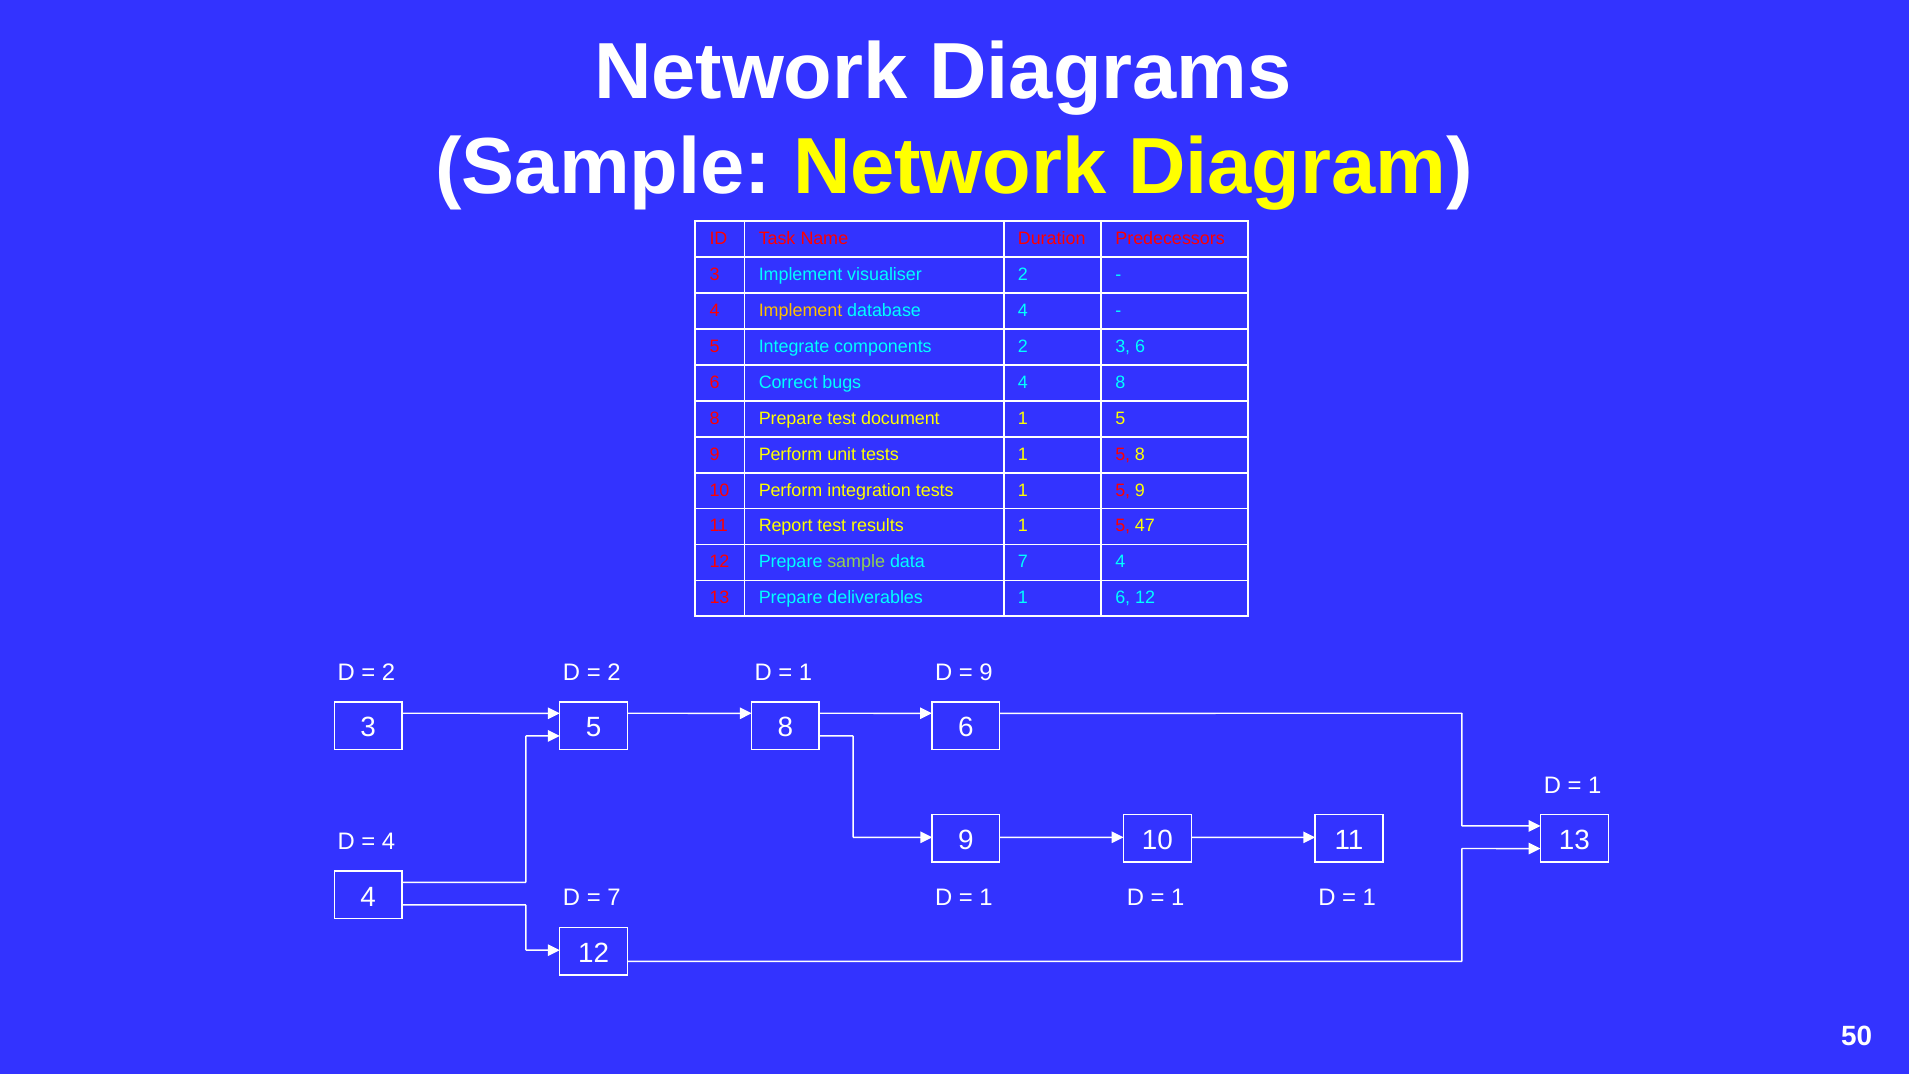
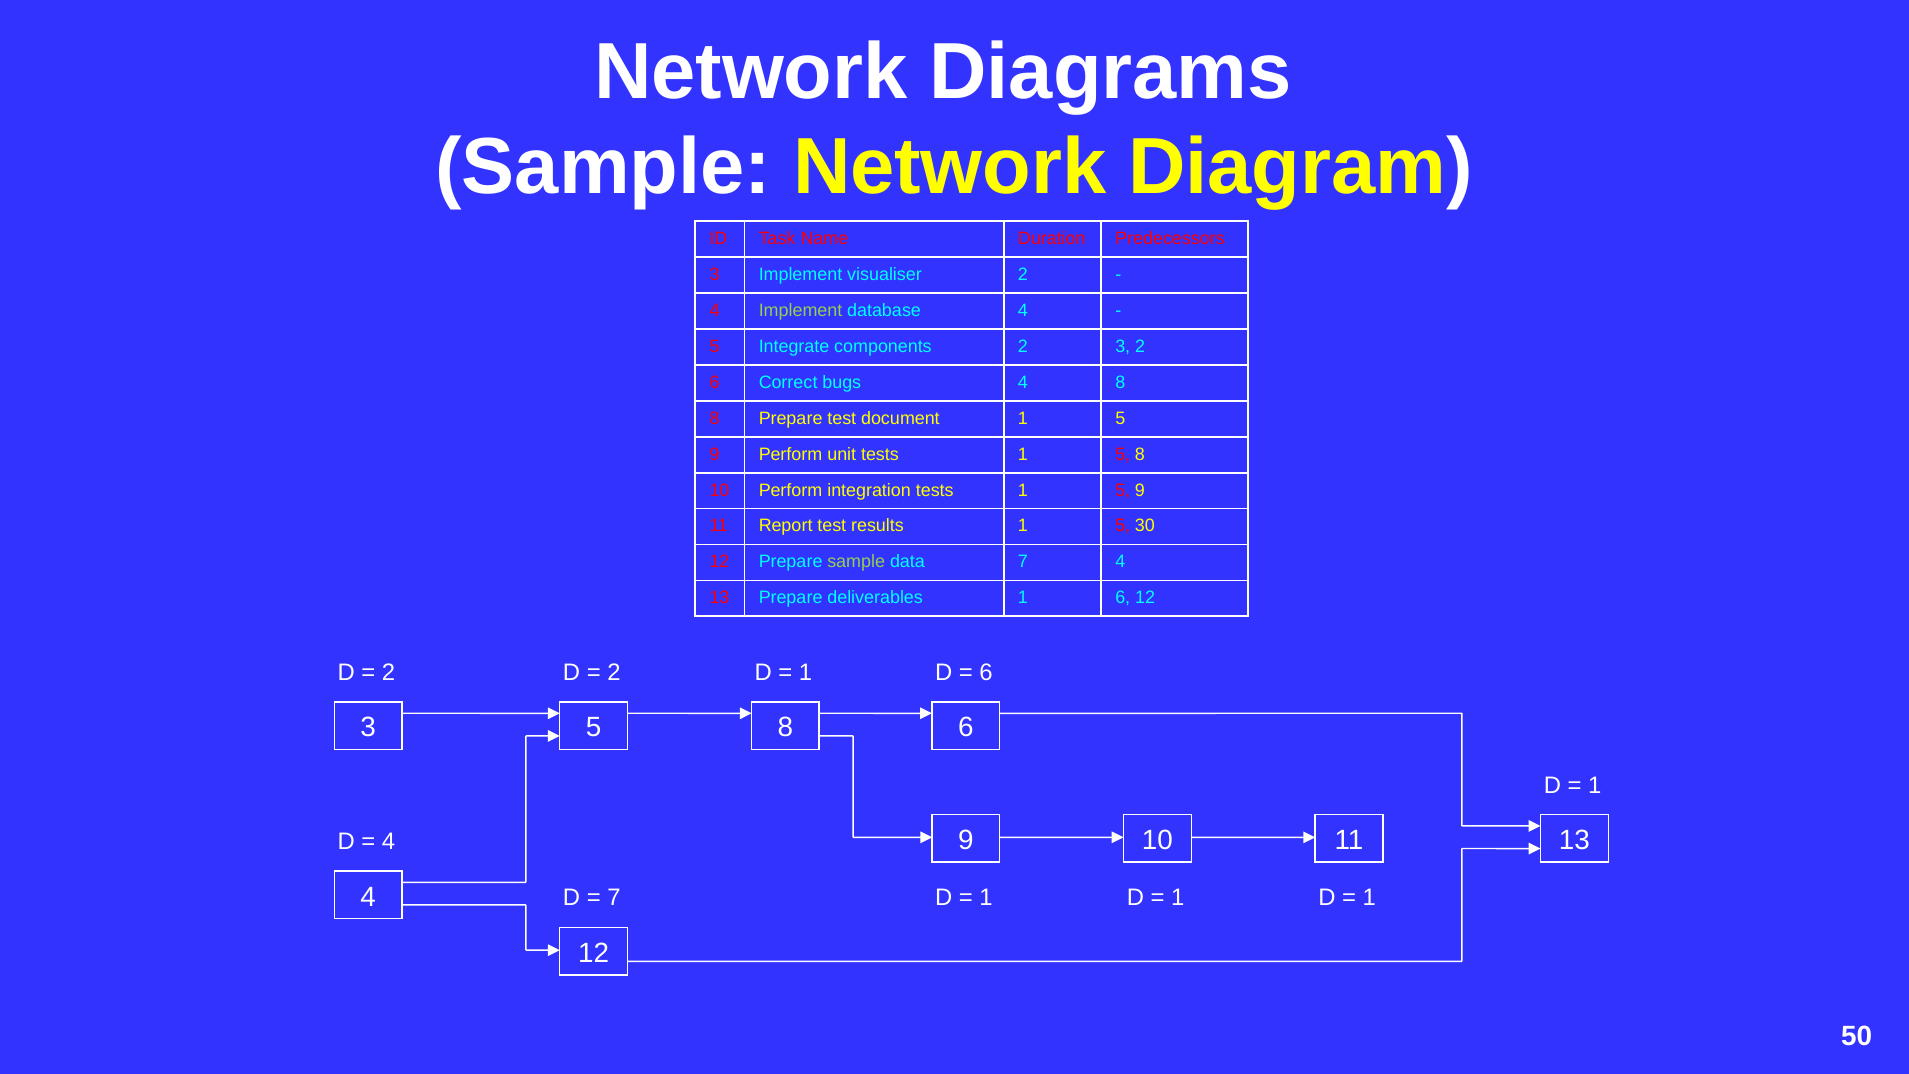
Implement at (801, 311) colour: yellow -> light green
3 6: 6 -> 2
47: 47 -> 30
9 at (986, 672): 9 -> 6
